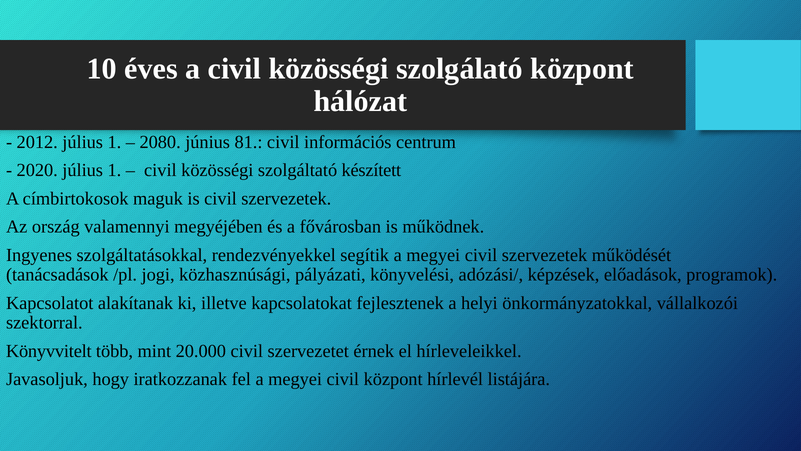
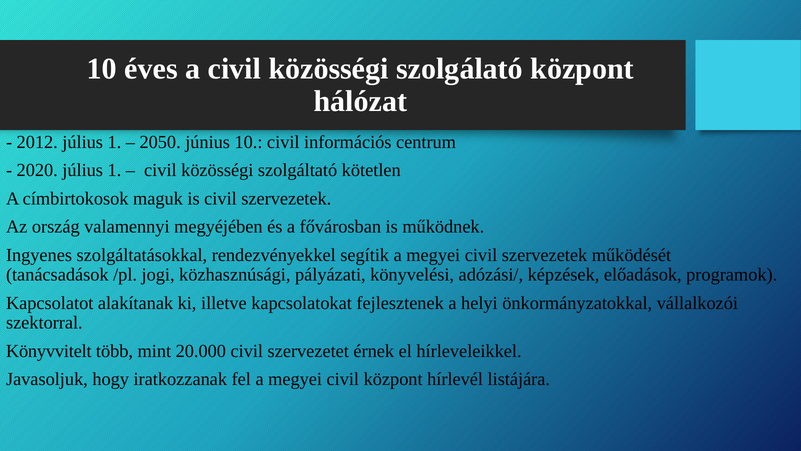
2080: 2080 -> 2050
június 81: 81 -> 10
készített: készített -> kötetlen
